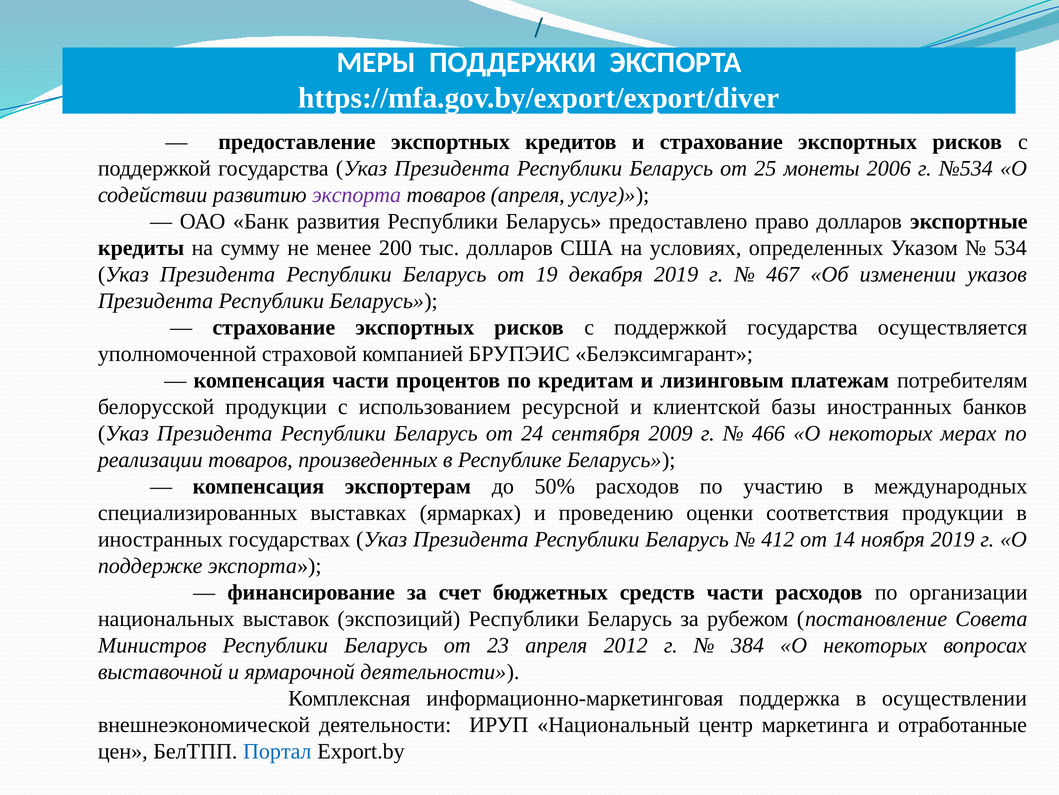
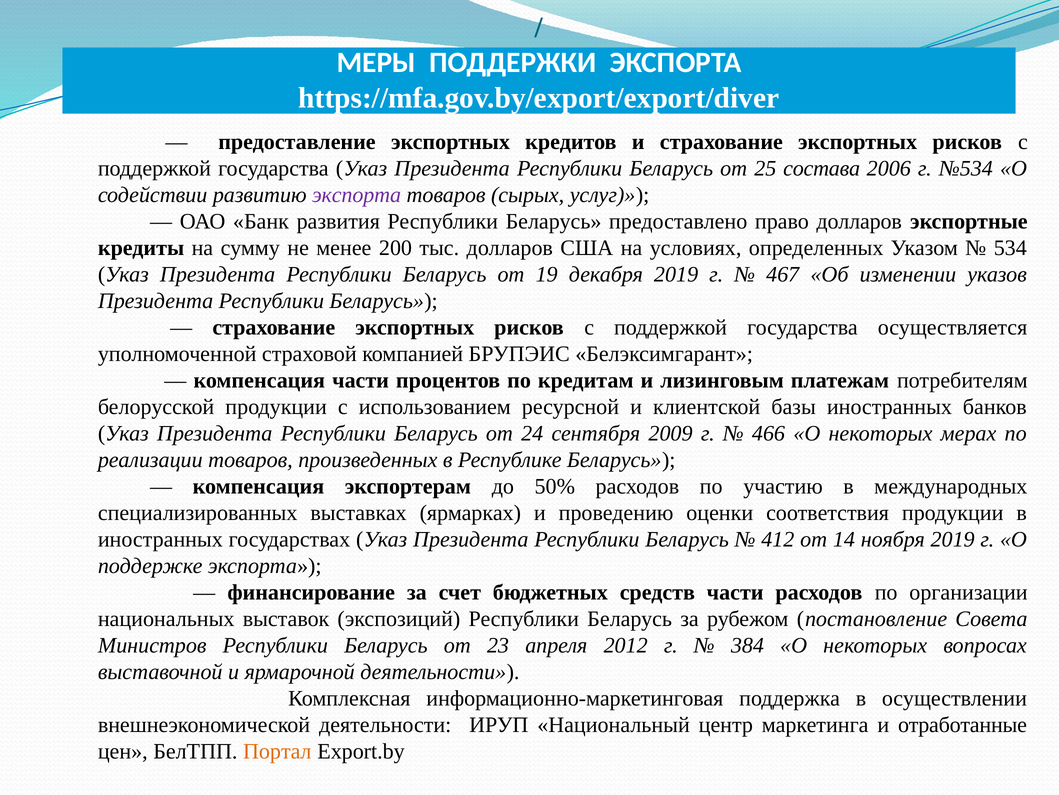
монеты: монеты -> состава
товаров апреля: апреля -> сырых
Портал colour: blue -> orange
